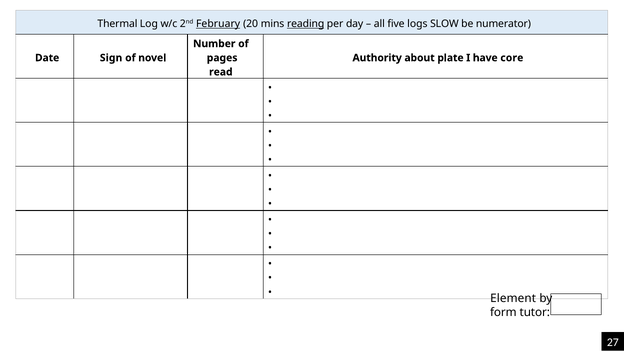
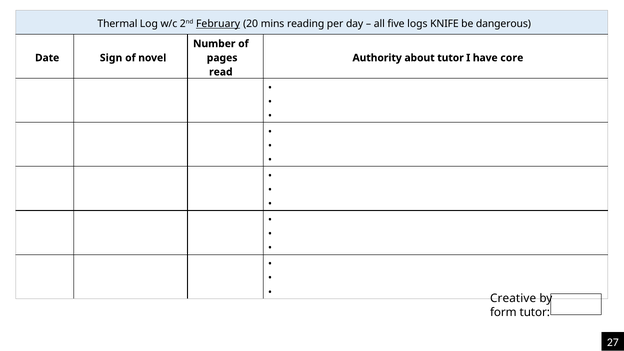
reading underline: present -> none
SLOW: SLOW -> KNIFE
numerator: numerator -> dangerous
about plate: plate -> tutor
Element: Element -> Creative
